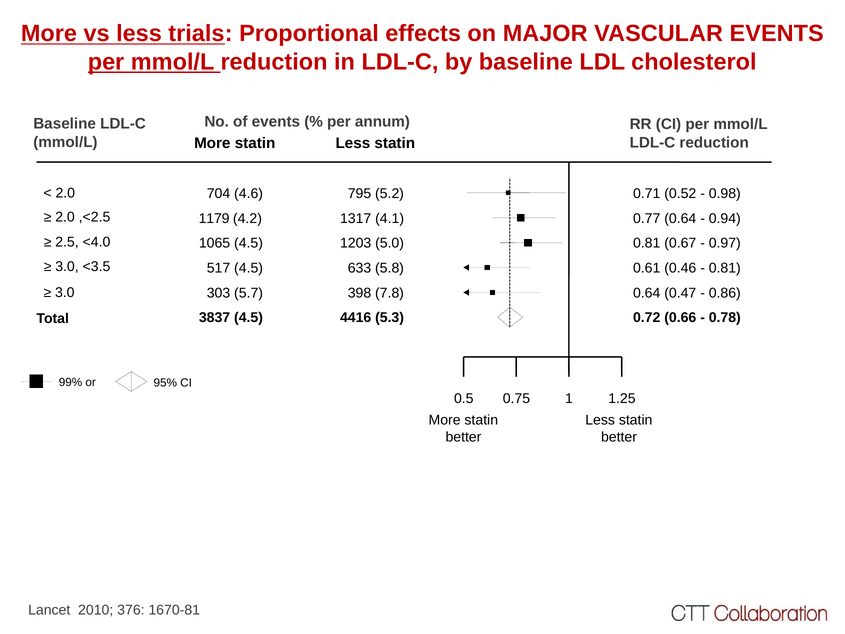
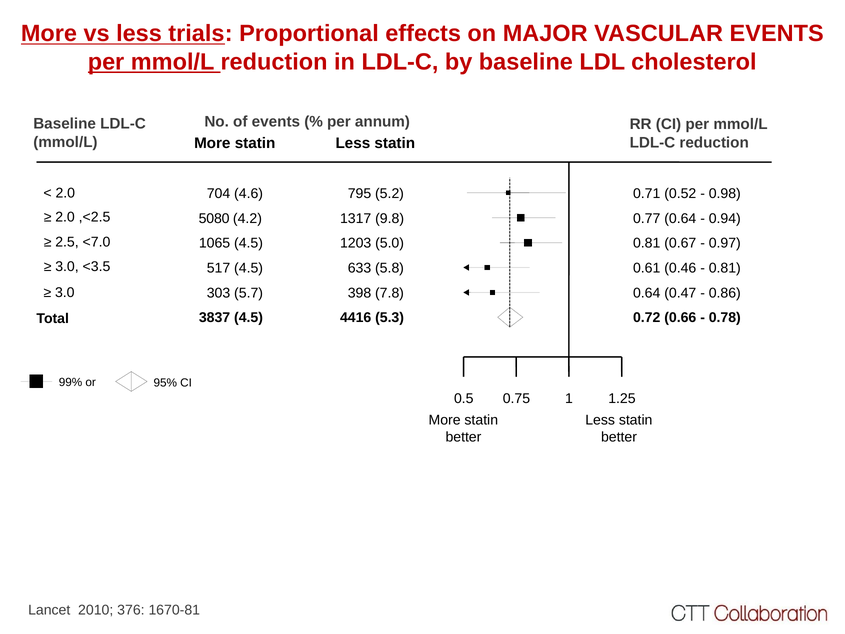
1179: 1179 -> 5080
4.1: 4.1 -> 9.8
<4.0: <4.0 -> <7.0
